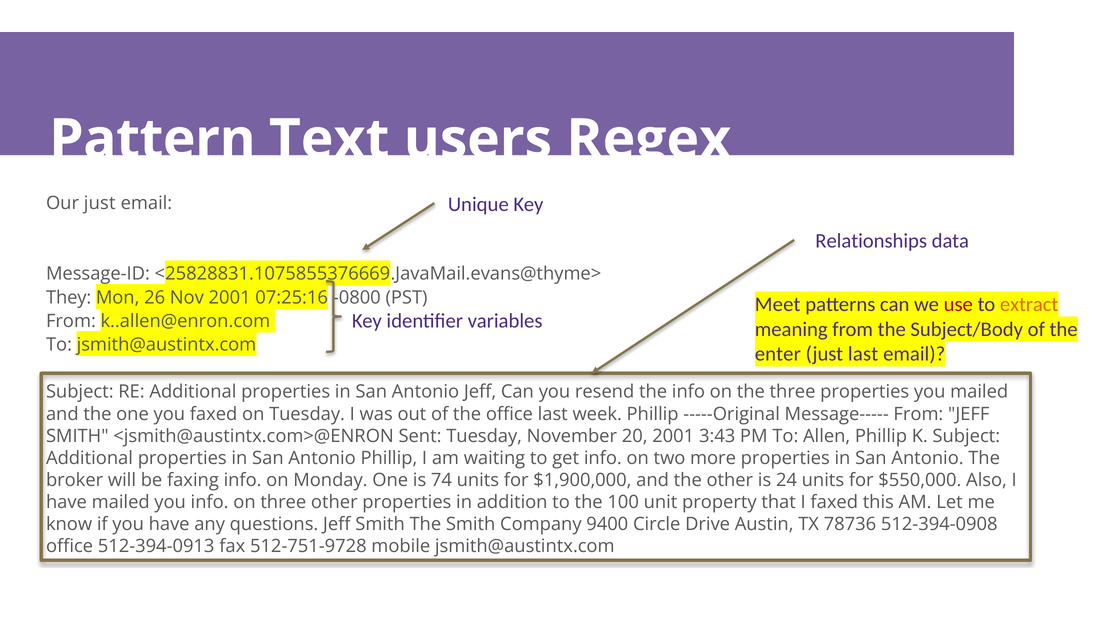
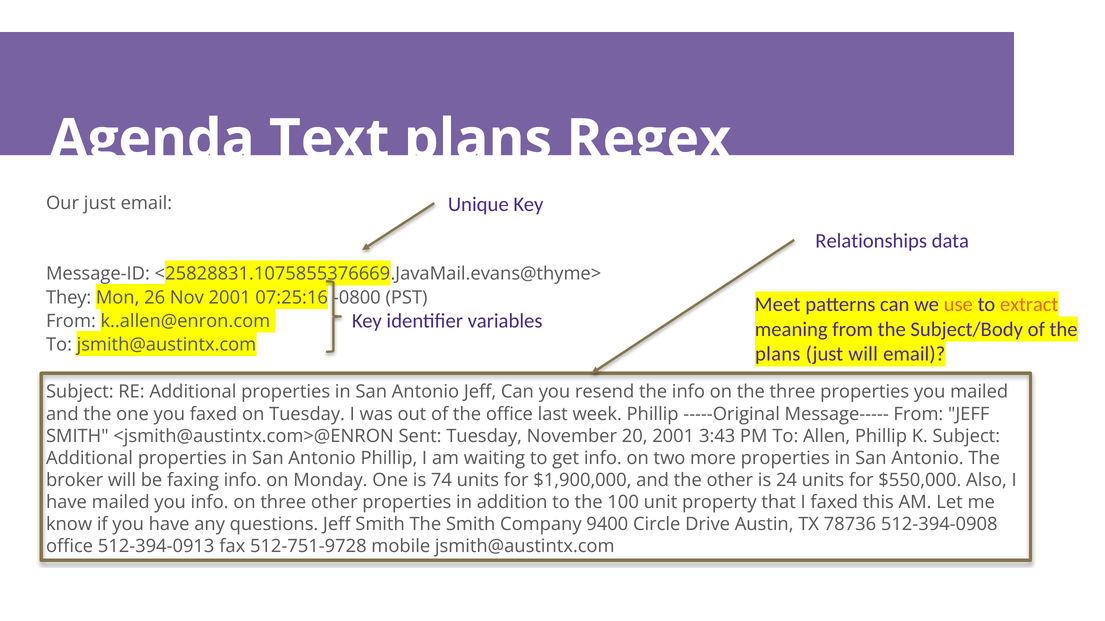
Pattern: Pattern -> Agenda
Text users: users -> plans
use colour: red -> orange
enter at (778, 354): enter -> plans
just last: last -> will
